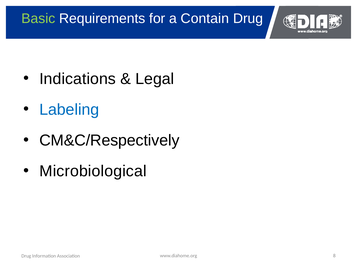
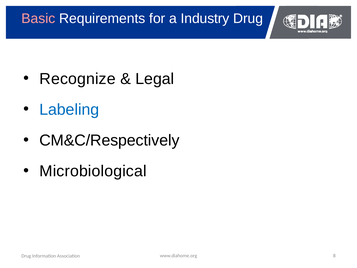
Basic colour: light green -> pink
Contain: Contain -> Industry
Indications: Indications -> Recognize
